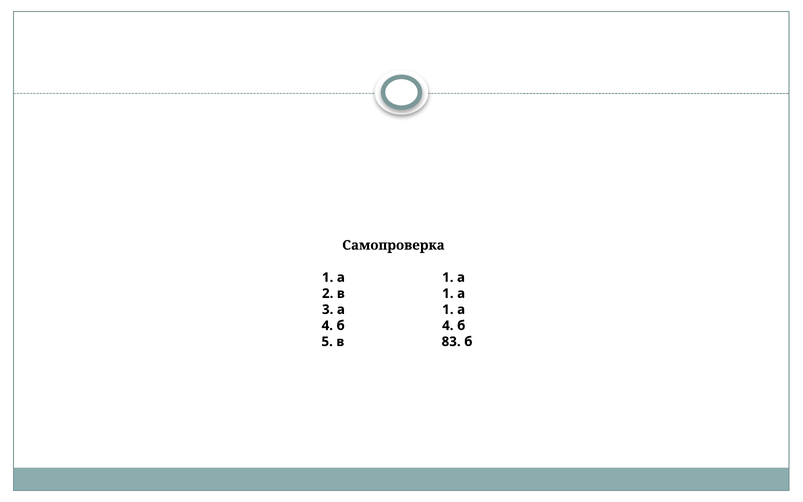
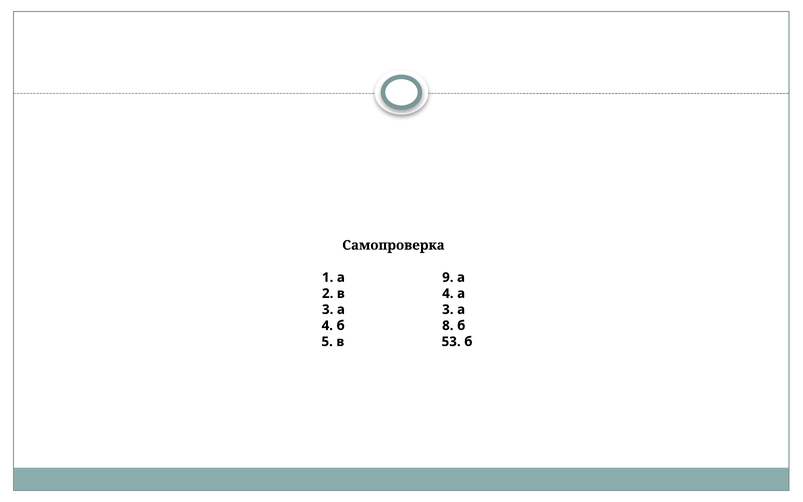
1 а 1: 1 -> 9
в 1: 1 -> 4
3 а 1: 1 -> 3
б 4: 4 -> 8
83: 83 -> 53
